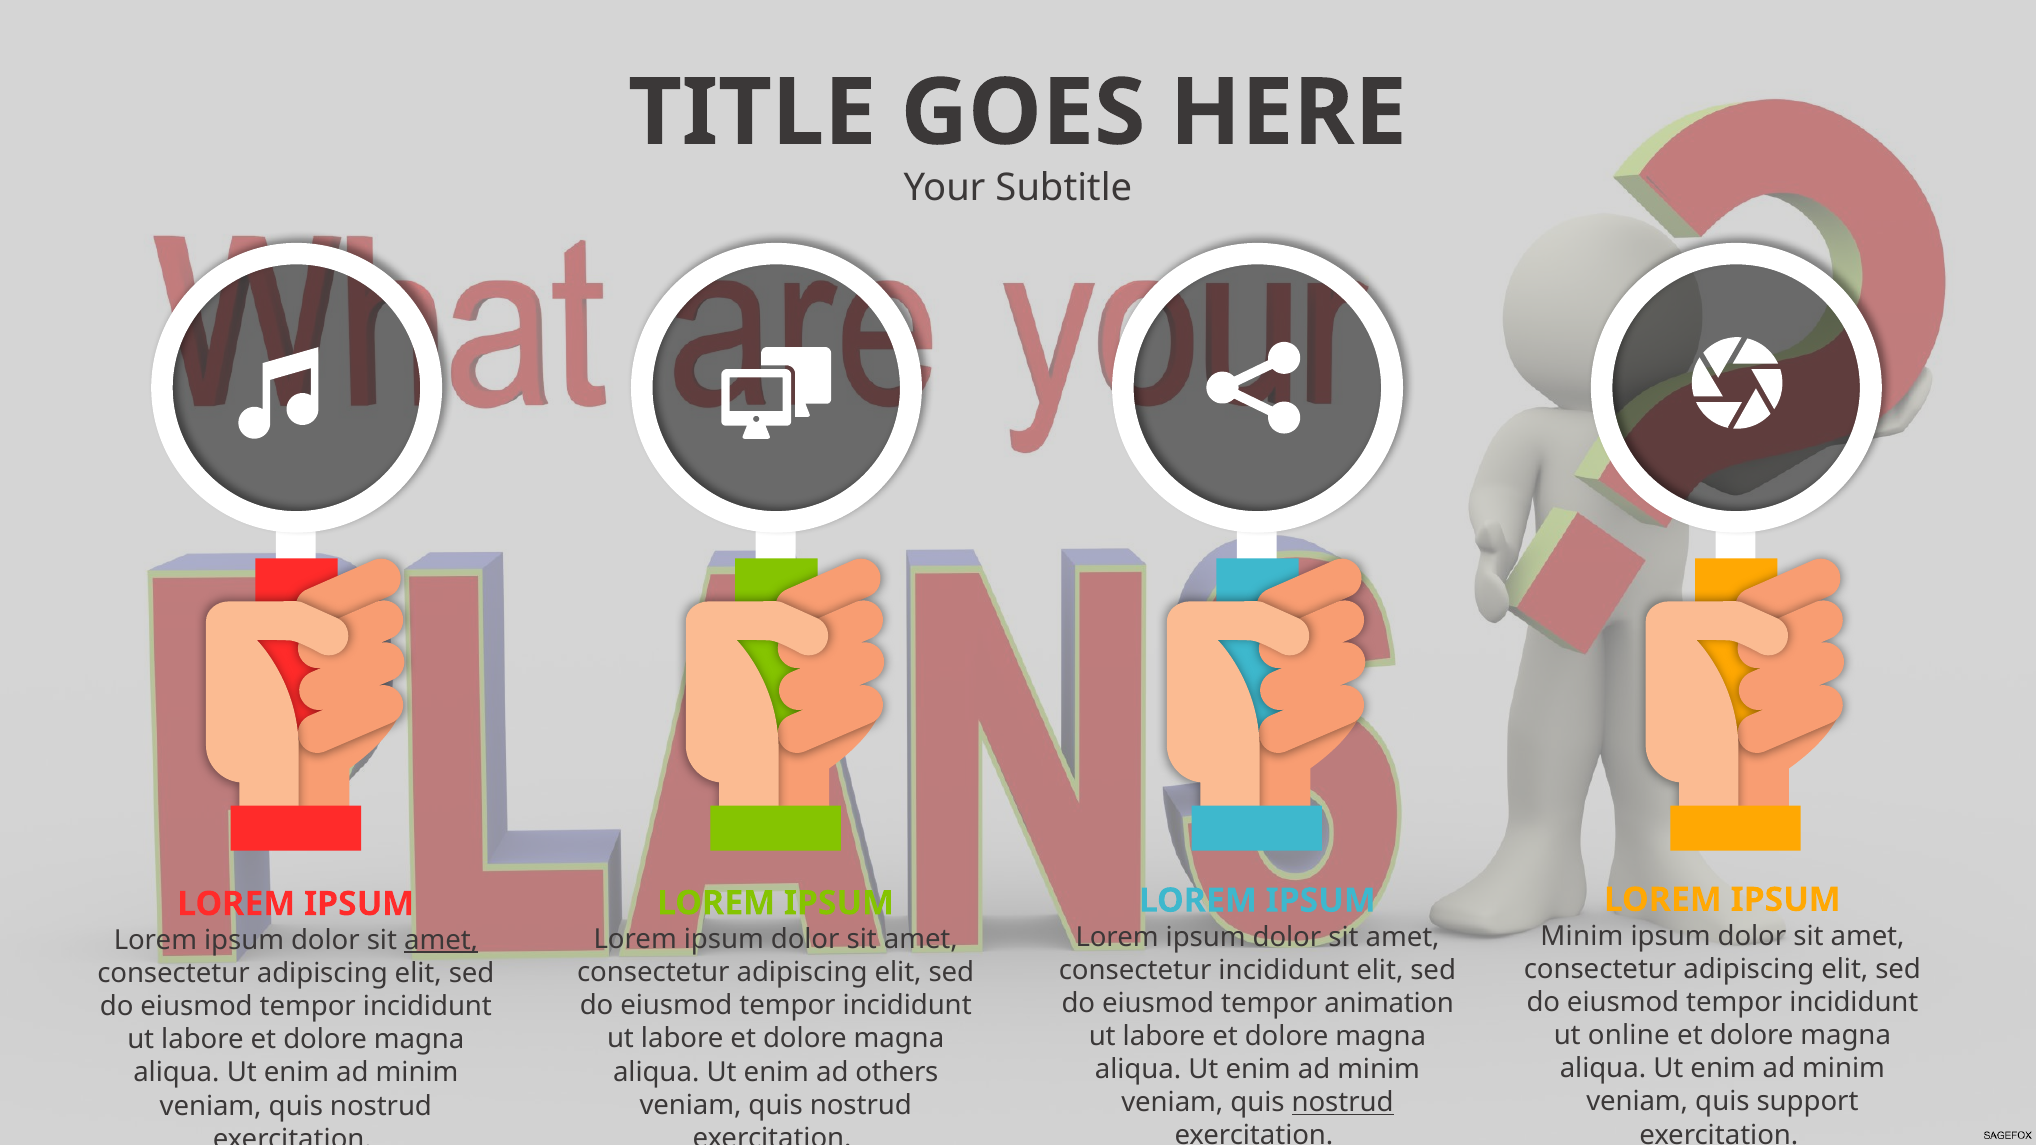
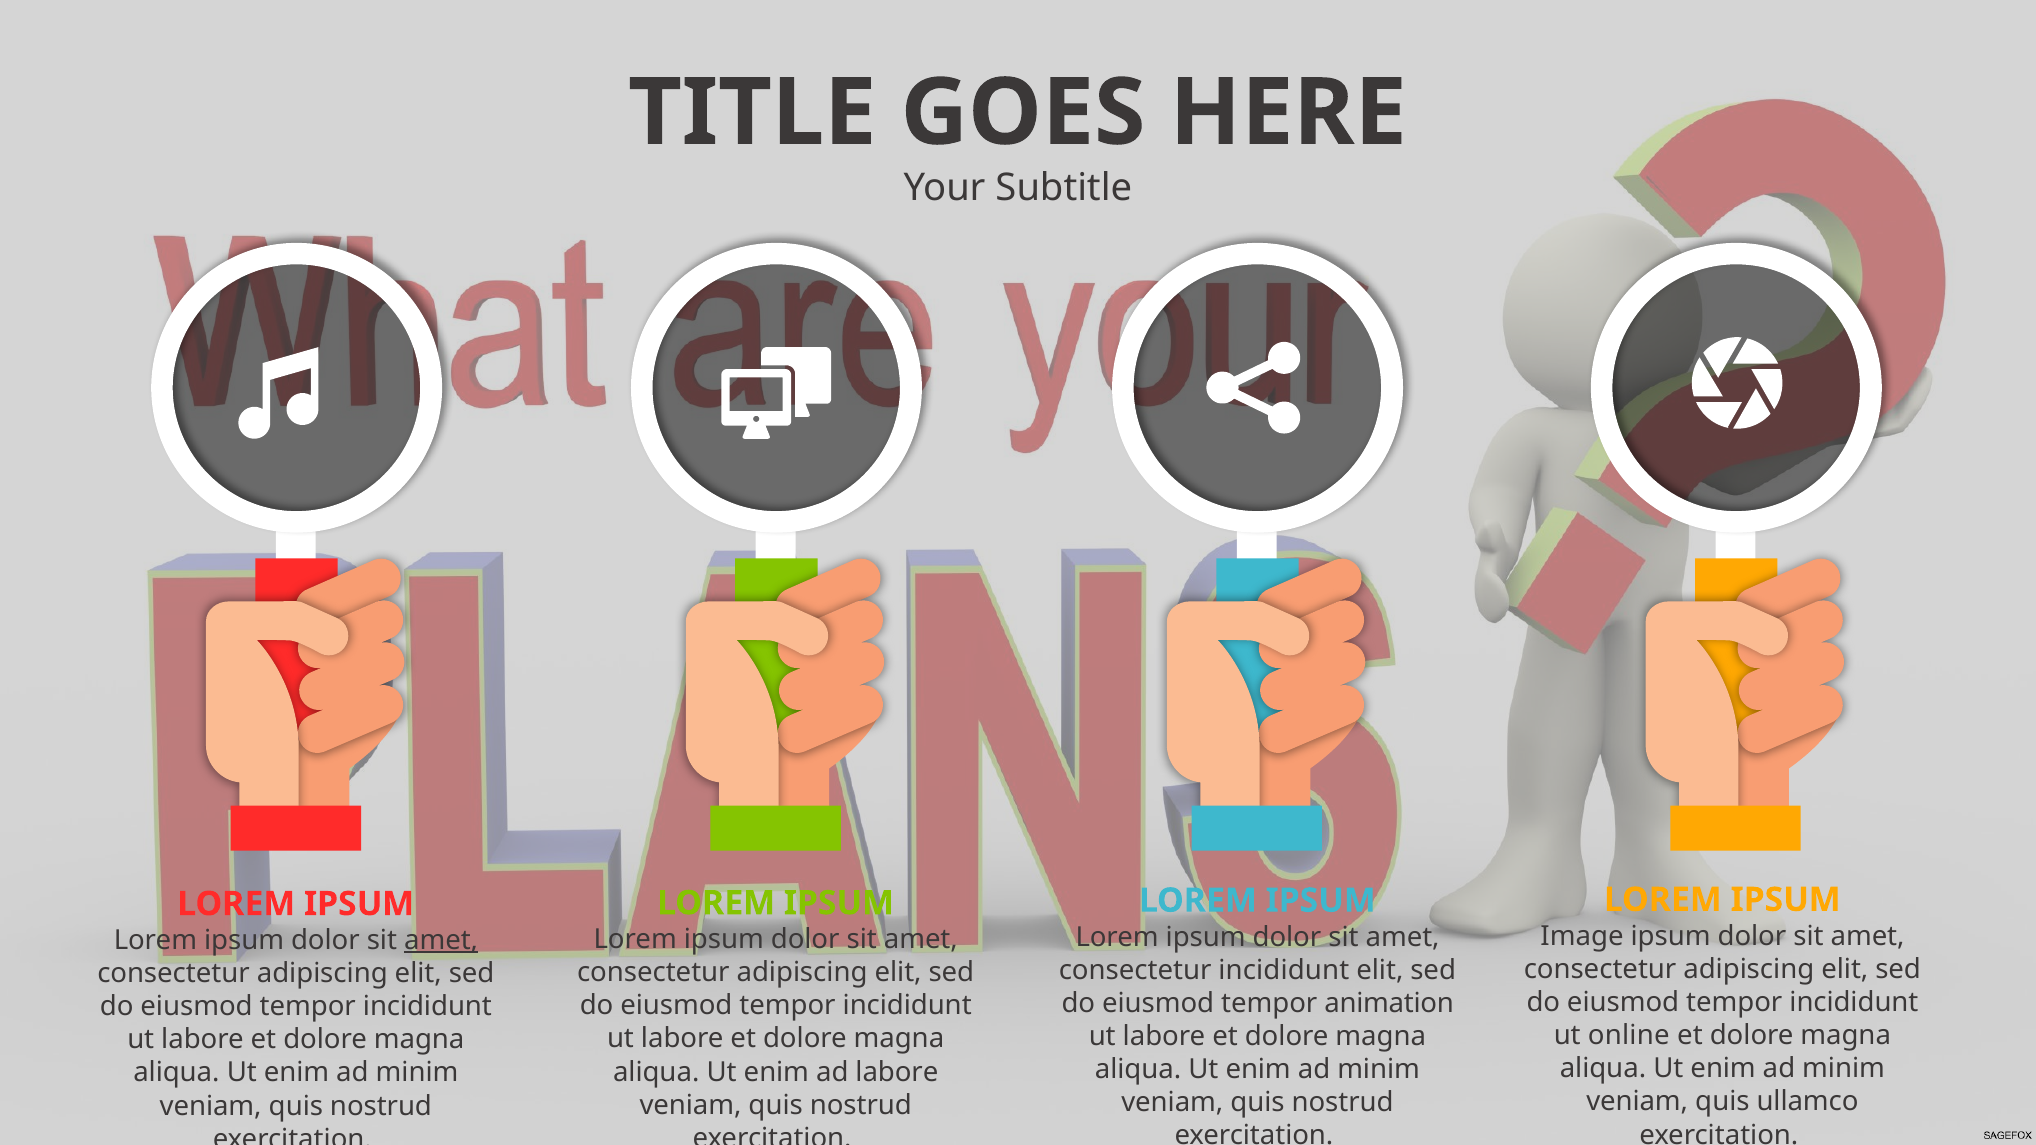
Minim at (1582, 936): Minim -> Image
ad others: others -> labore
support: support -> ullamco
nostrud at (1343, 1103) underline: present -> none
